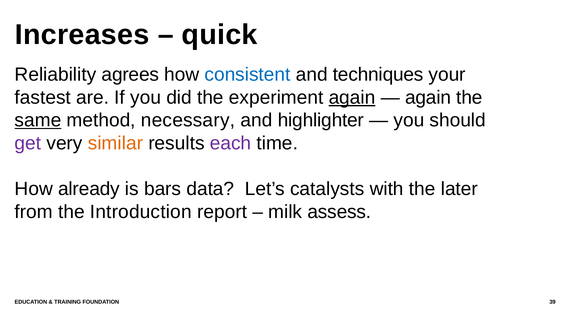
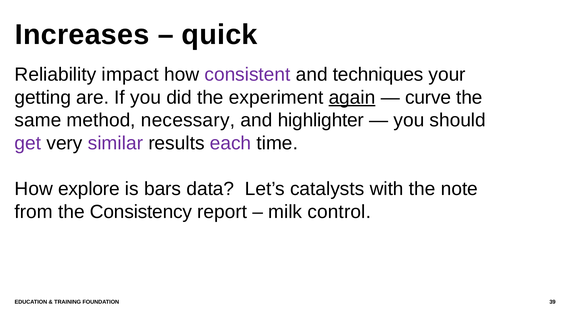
agrees: agrees -> impact
consistent colour: blue -> purple
fastest: fastest -> getting
again at (428, 98): again -> curve
same underline: present -> none
similar colour: orange -> purple
already: already -> explore
later: later -> note
Introduction: Introduction -> Consistency
assess: assess -> control
